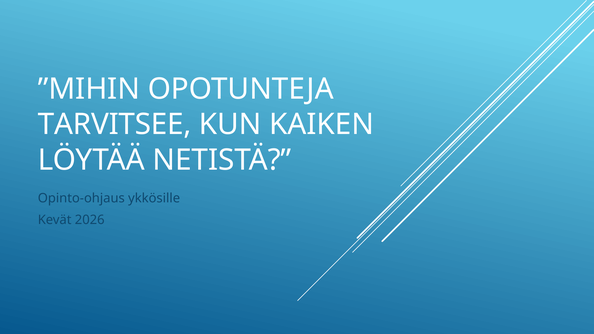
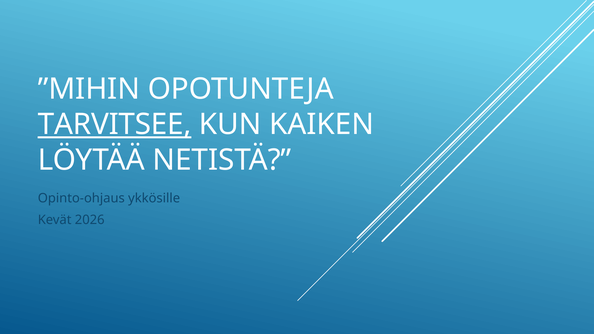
TARVITSEE underline: none -> present
